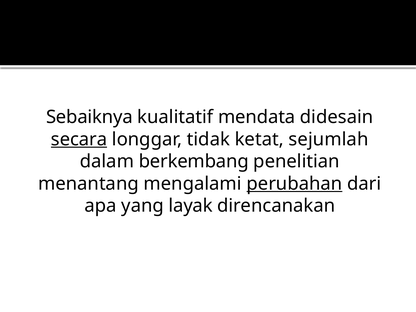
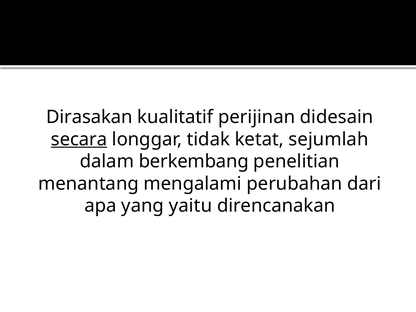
Sebaiknya: Sebaiknya -> Dirasakan
mendata: mendata -> perijinan
perubahan underline: present -> none
layak: layak -> yaitu
